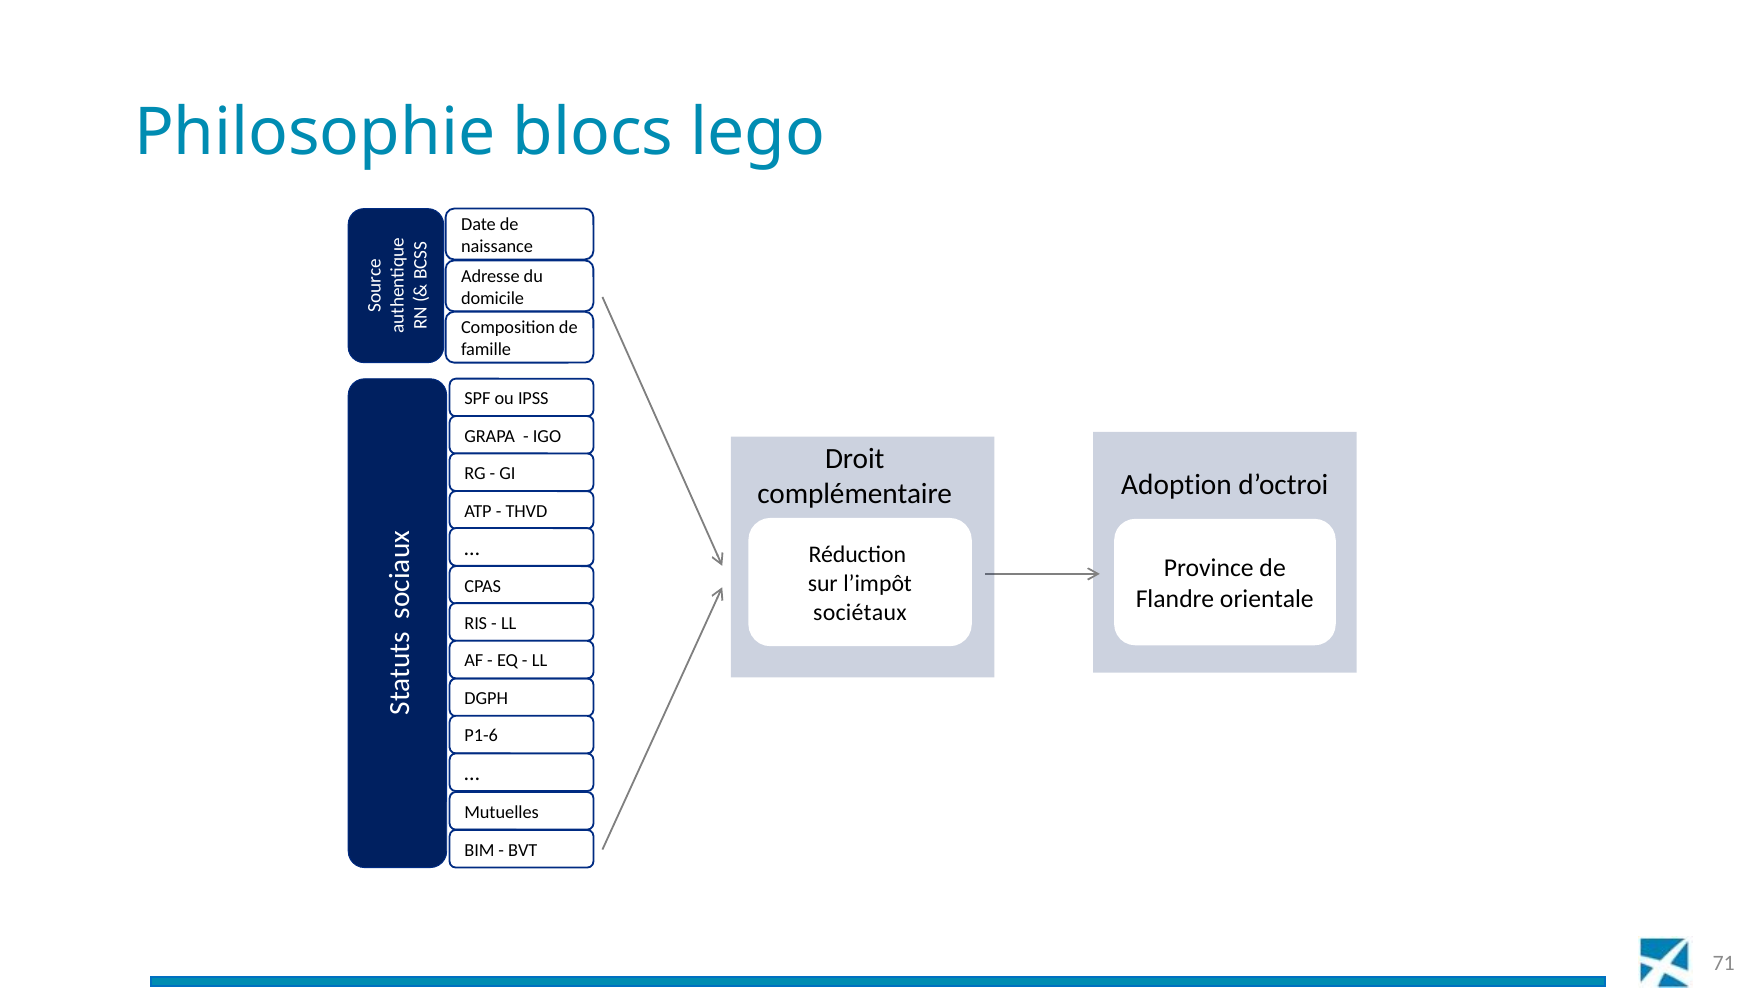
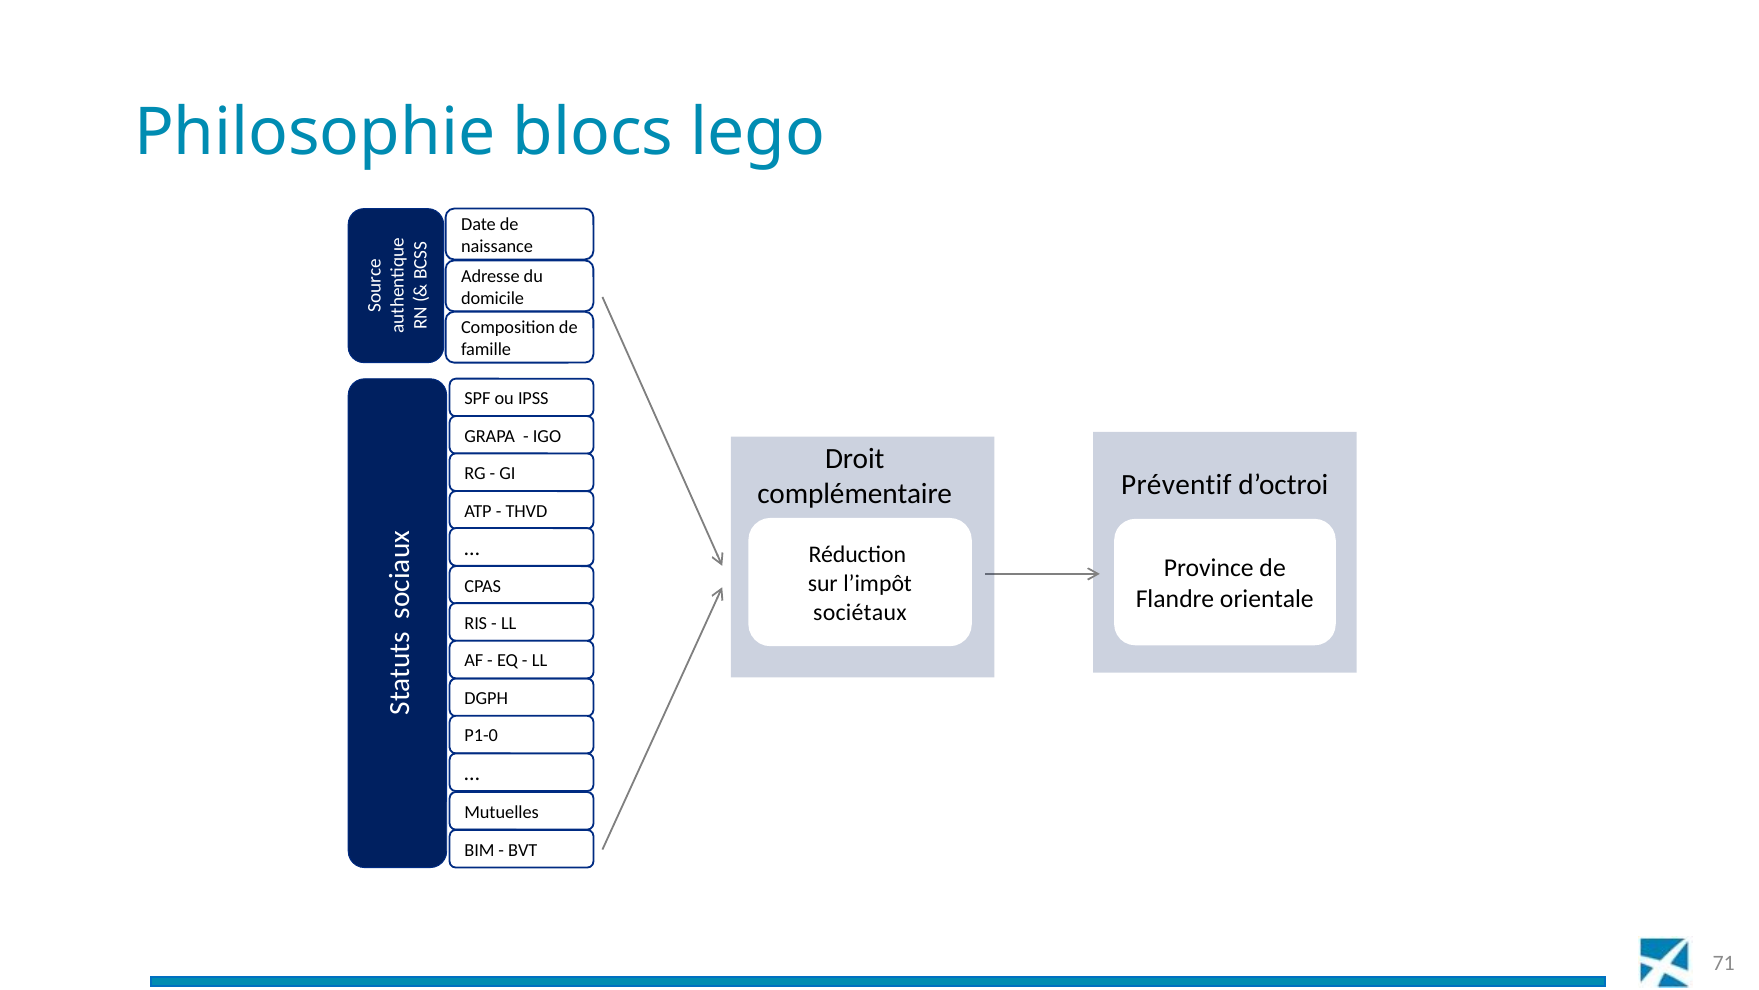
Adoption: Adoption -> Préventif
P1-6: P1-6 -> P1-0
